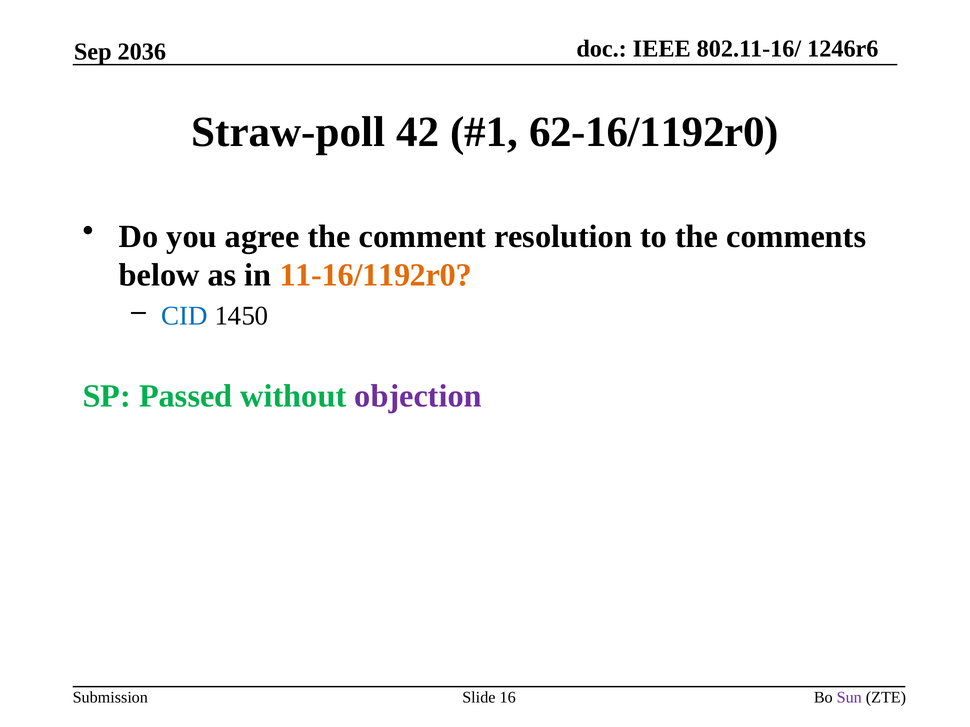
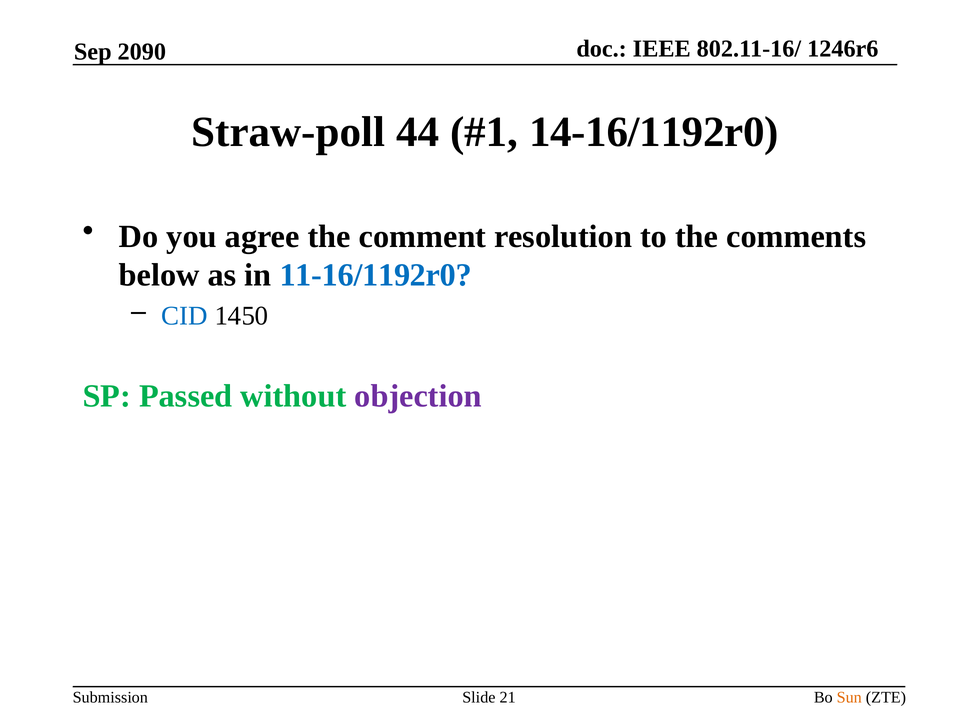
2036: 2036 -> 2090
42: 42 -> 44
62-16/1192r0: 62-16/1192r0 -> 14-16/1192r0
11-16/1192r0 colour: orange -> blue
16: 16 -> 21
Sun colour: purple -> orange
